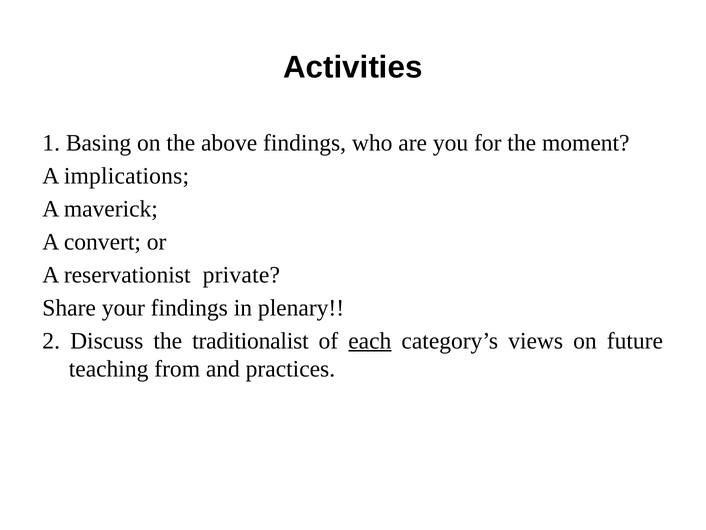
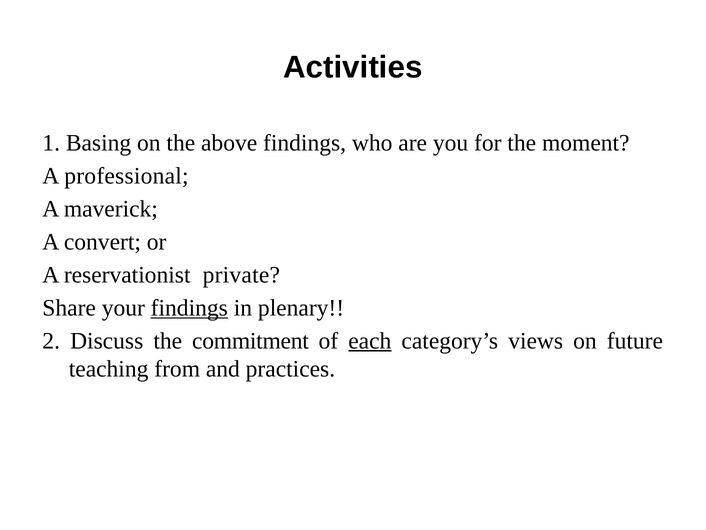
implications: implications -> professional
findings at (189, 308) underline: none -> present
traditionalist: traditionalist -> commitment
